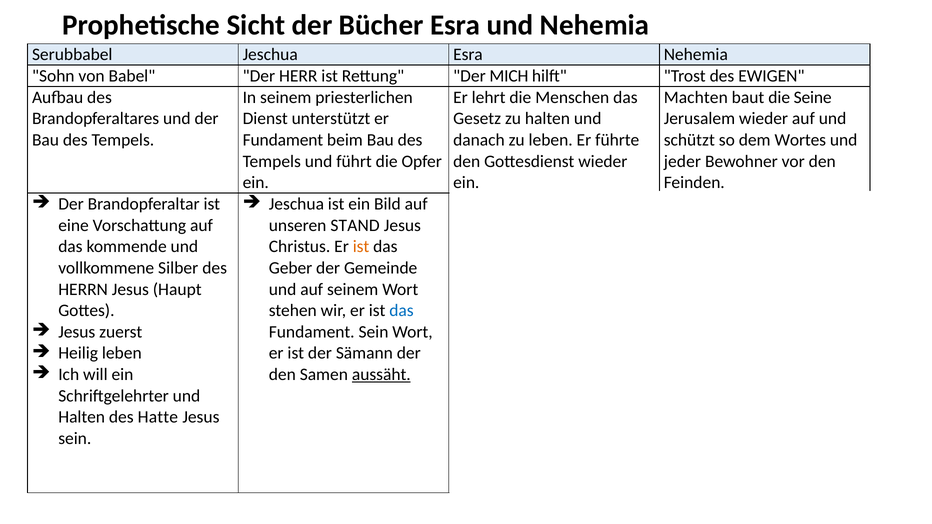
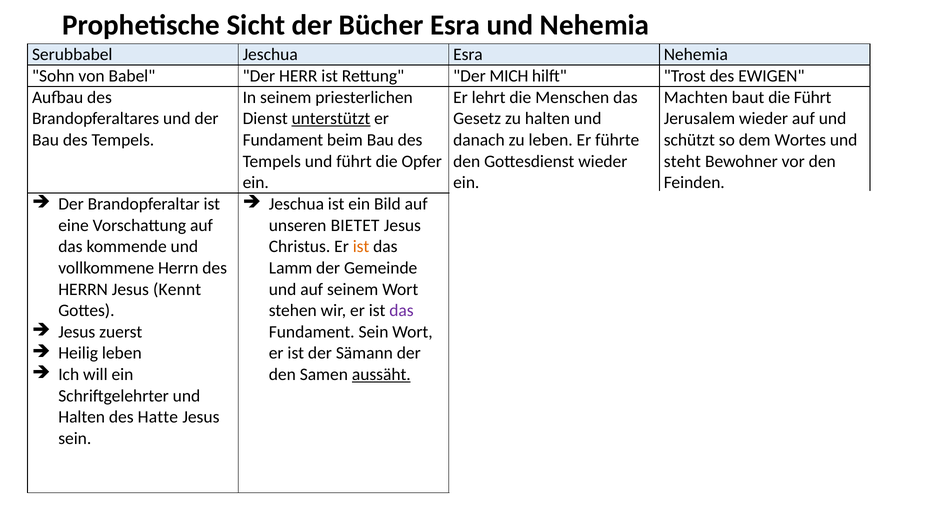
die Seine: Seine -> Führt
unterstützt underline: none -> present
jeder: jeder -> steht
unseren STAND: STAND -> BIETET
vollkommene Silber: Silber -> Herrn
Geber: Geber -> Lamm
Haupt: Haupt -> Kennt
das at (401, 311) colour: blue -> purple
